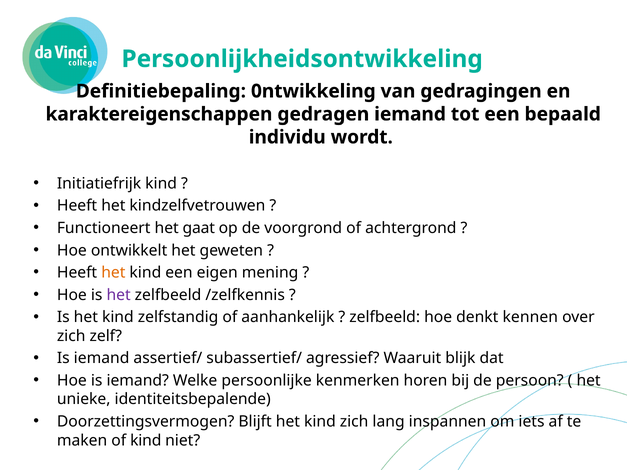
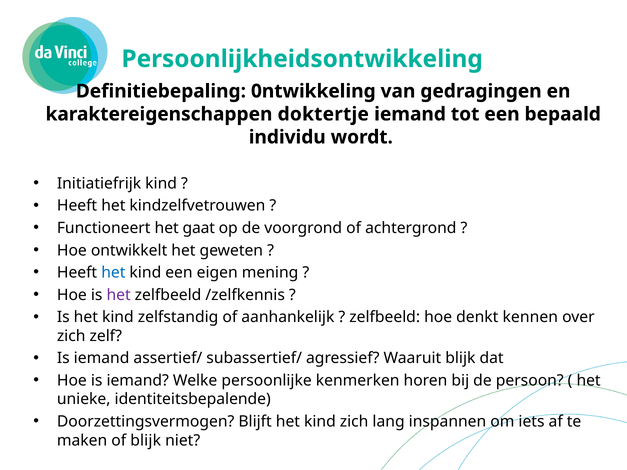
gedragen: gedragen -> doktertje
het at (113, 273) colour: orange -> blue
of kind: kind -> blijk
